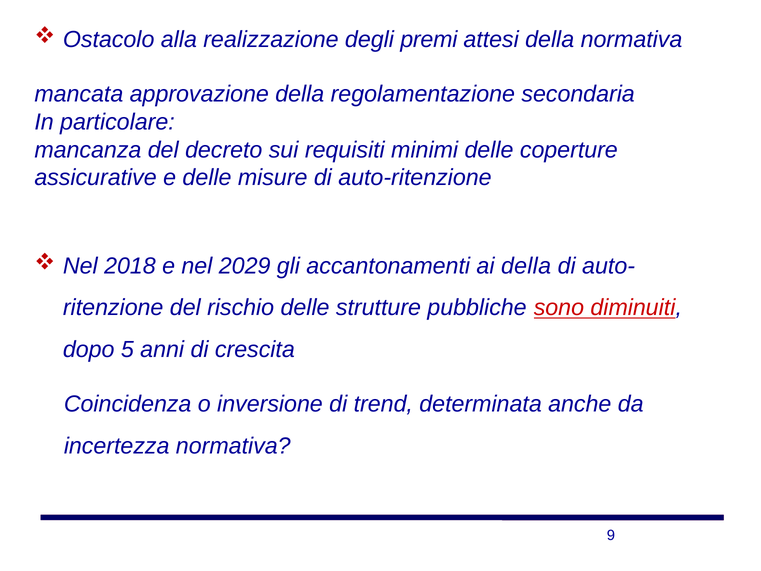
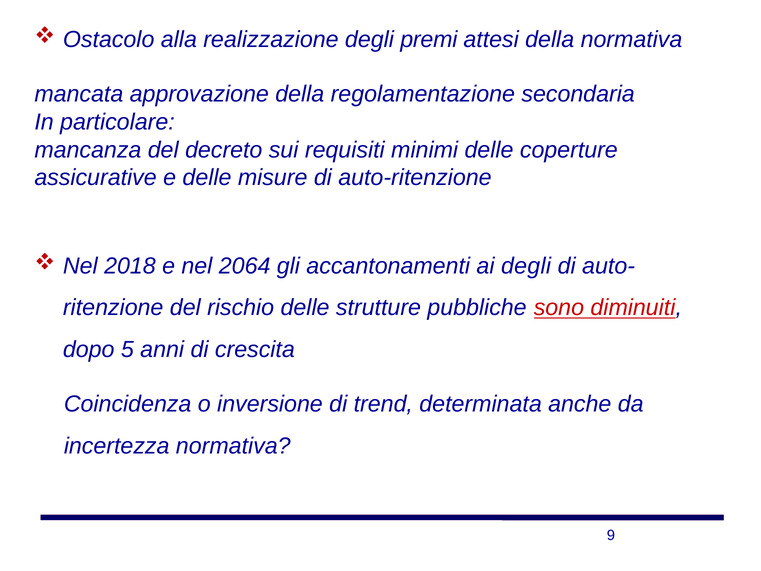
2029: 2029 -> 2064
ai della: della -> degli
